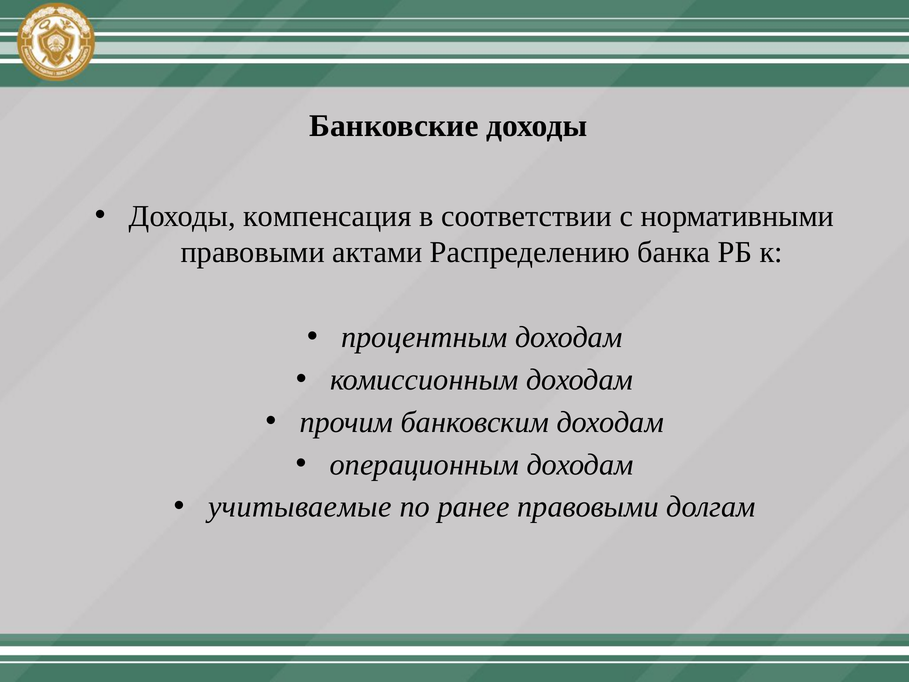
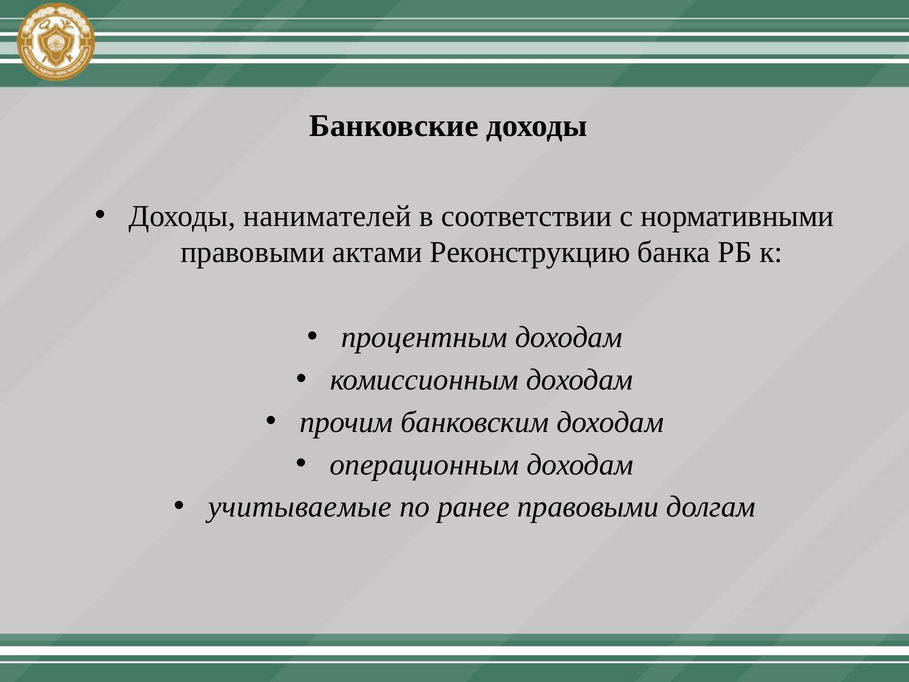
компенсация: компенсация -> нанимателей
Распределению: Распределению -> Реконструкцию
